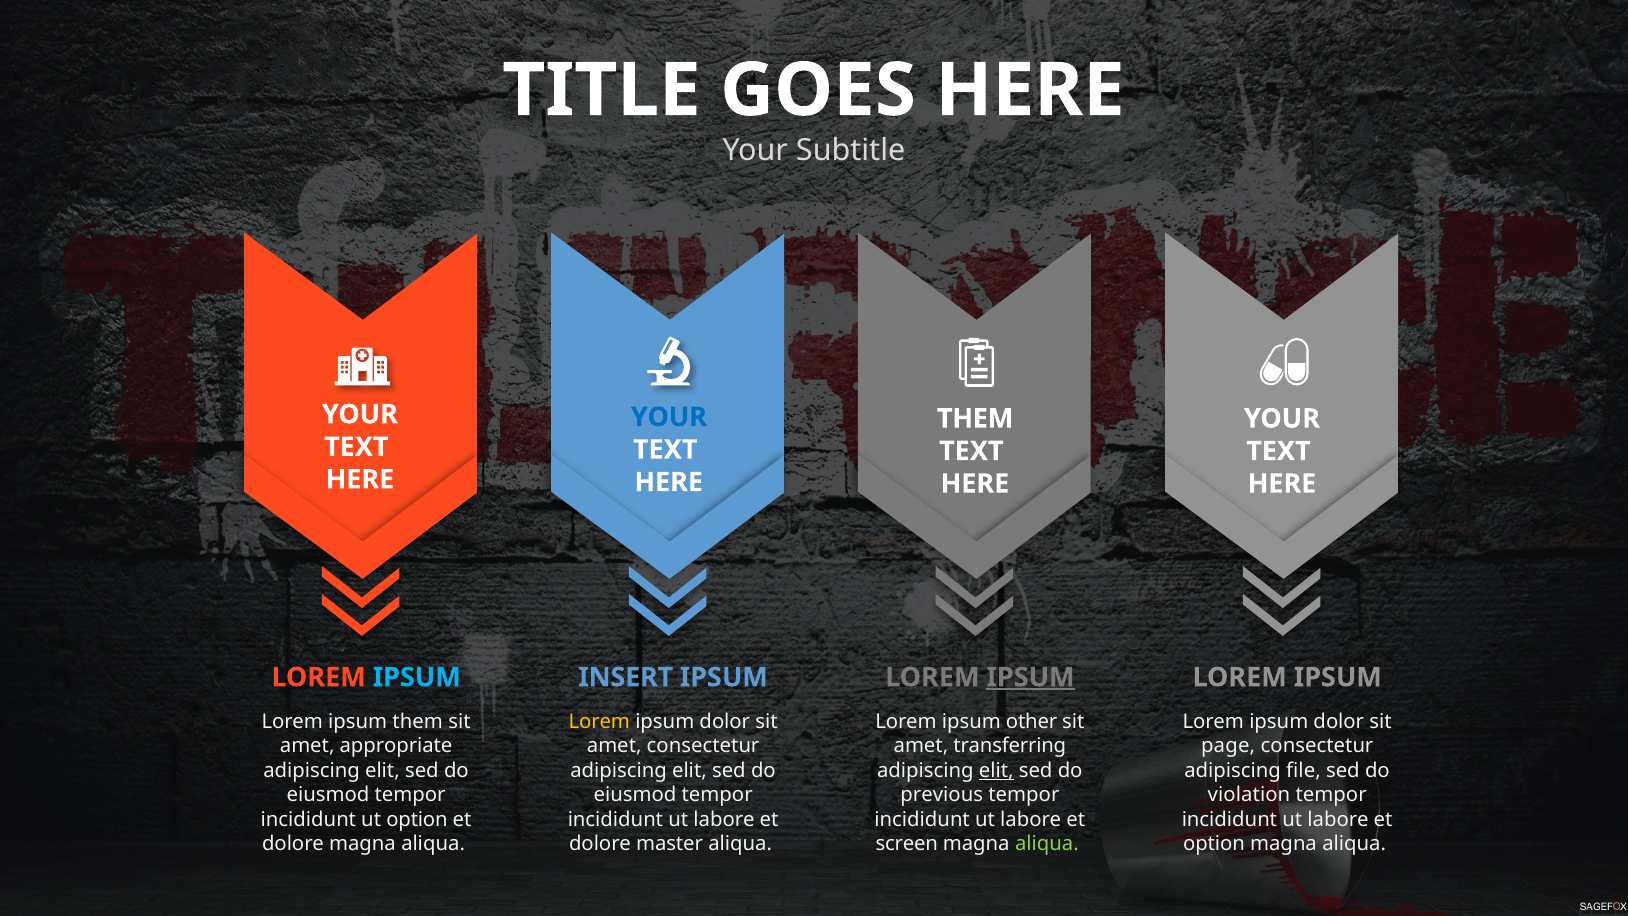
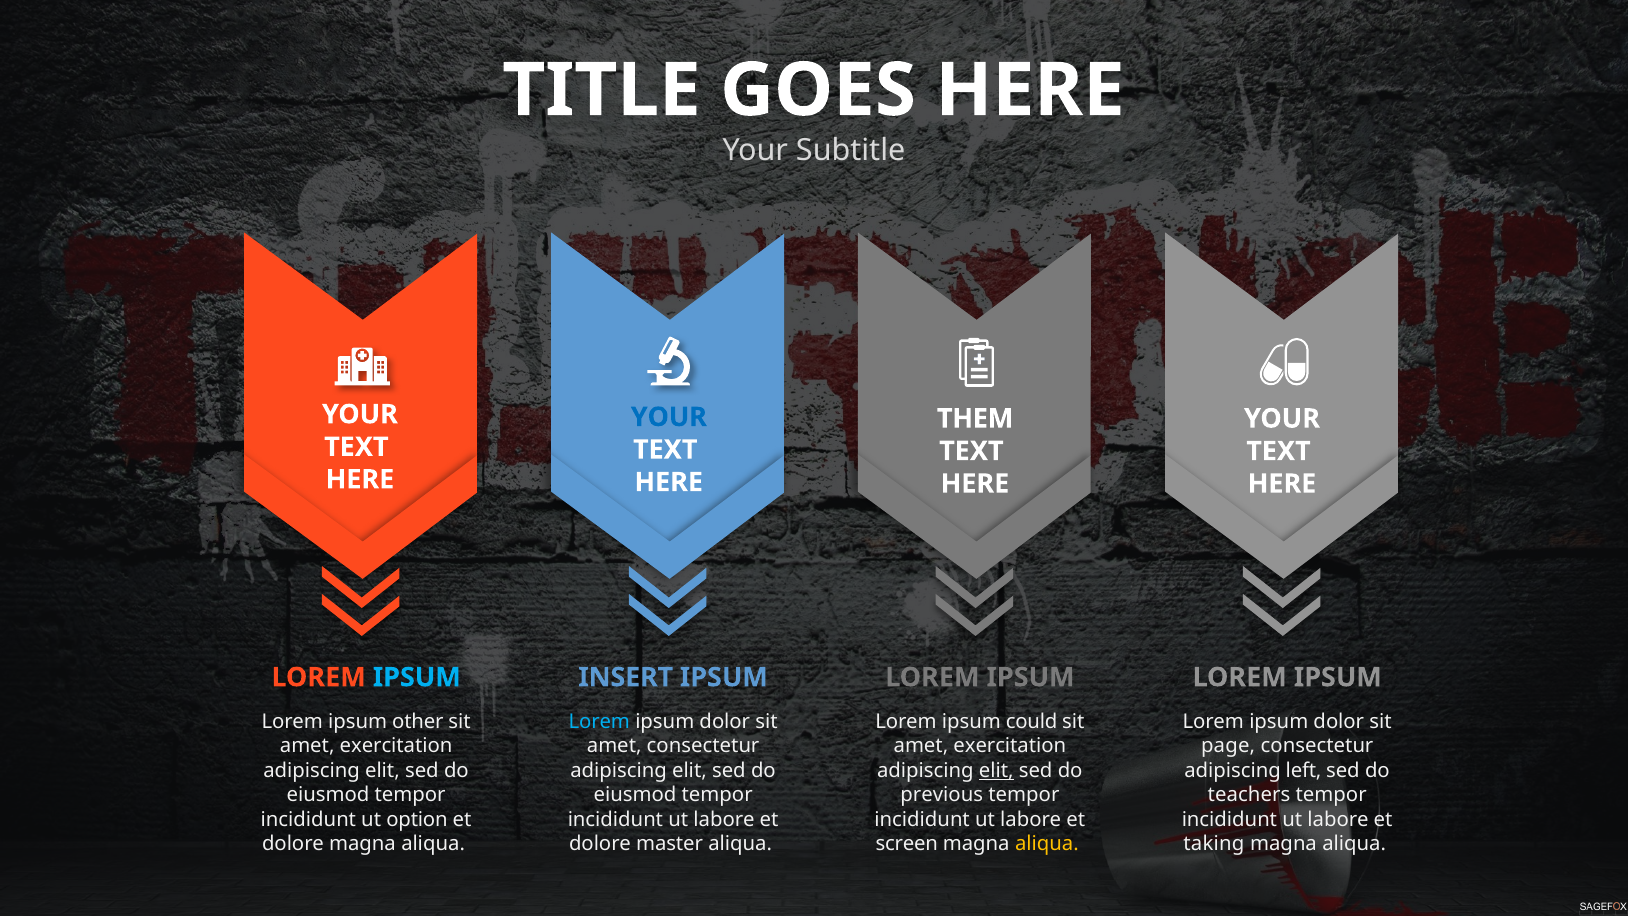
IPSUM at (1031, 677) underline: present -> none
ipsum them: them -> other
Lorem at (599, 721) colour: yellow -> light blue
other: other -> could
appropriate at (396, 746): appropriate -> exercitation
transferring at (1010, 746): transferring -> exercitation
file: file -> left
violation: violation -> teachers
aliqua at (1047, 844) colour: light green -> yellow
option at (1214, 844): option -> taking
